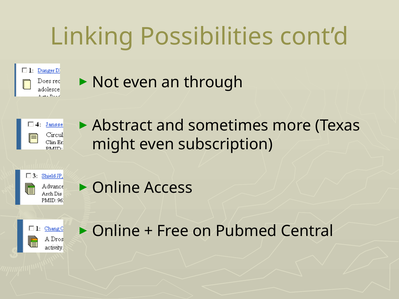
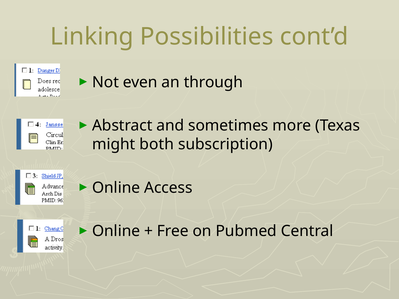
might even: even -> both
